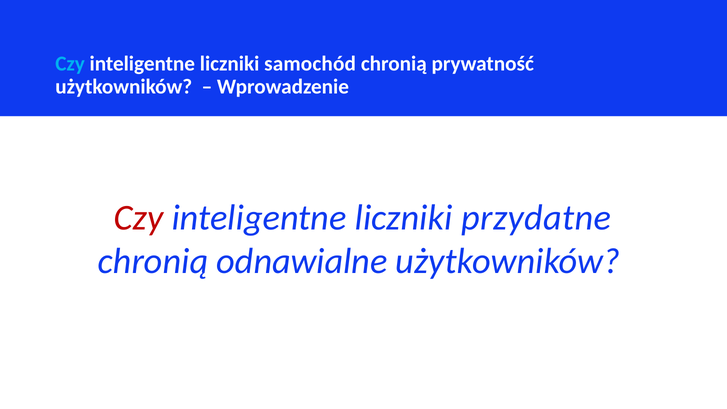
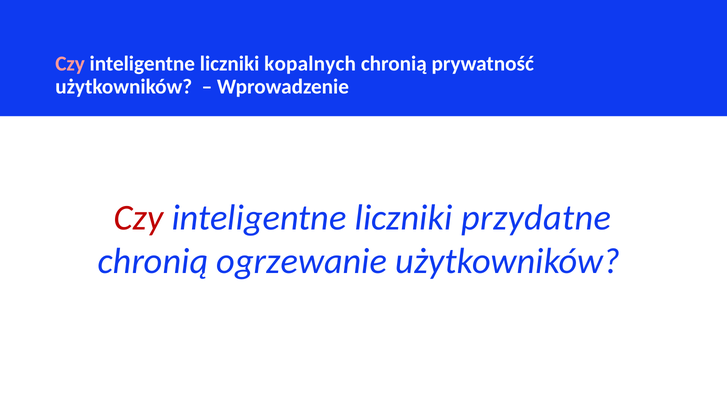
Czy at (70, 64) colour: light blue -> pink
samochód: samochód -> kopalnych
odnawialne: odnawialne -> ogrzewanie
